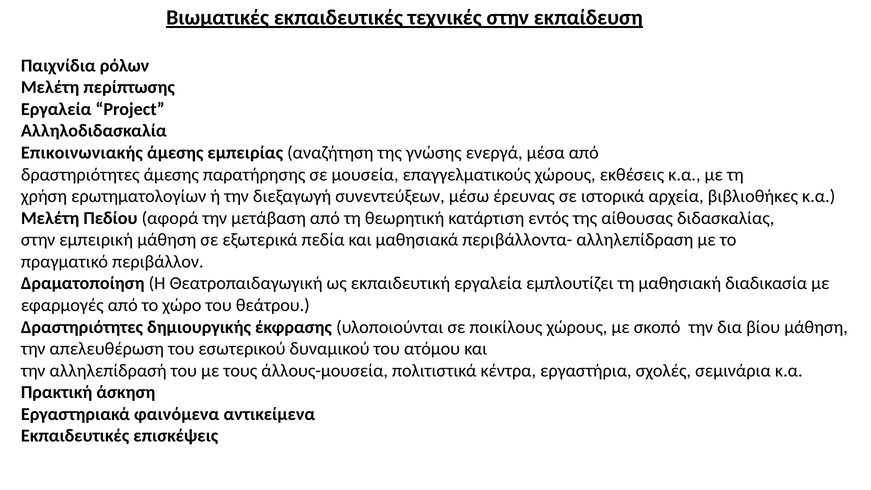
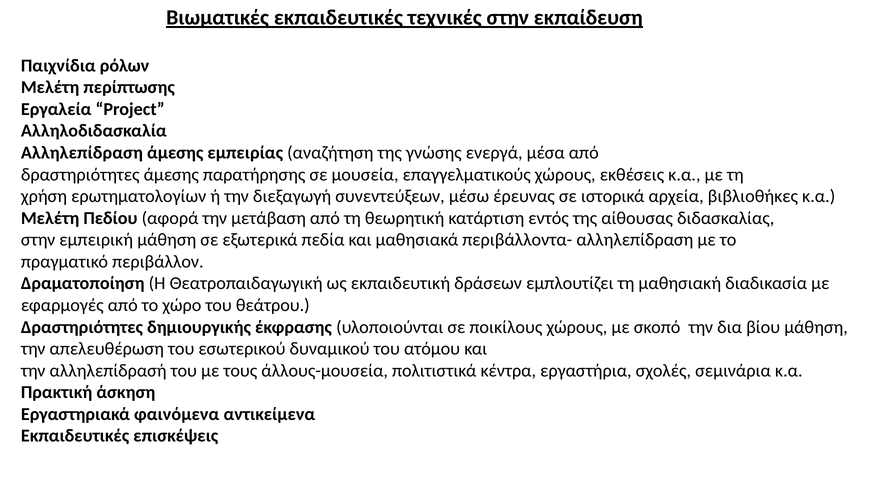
Επικοινωνιακής at (82, 153): Επικοινωνιακής -> Αλληλεπίδραση
εκπαιδευτική εργαλεία: εργαλεία -> δράσεων
